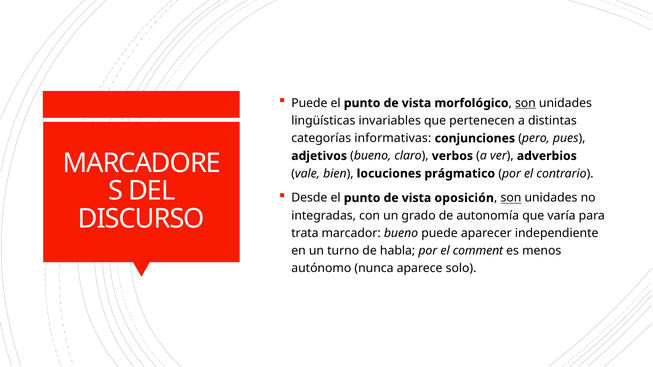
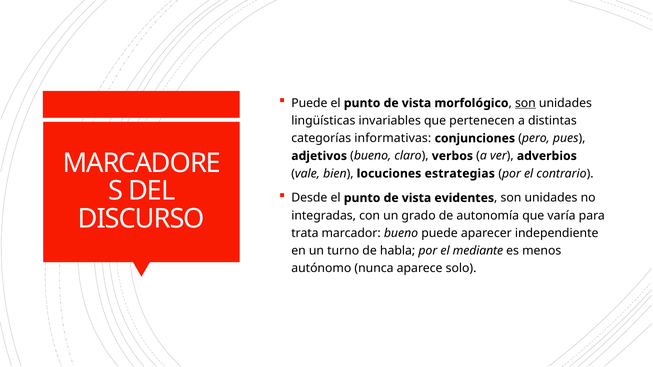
prágmatico: prágmatico -> estrategias
oposición: oposición -> evidentes
son at (511, 198) underline: present -> none
comment: comment -> mediante
